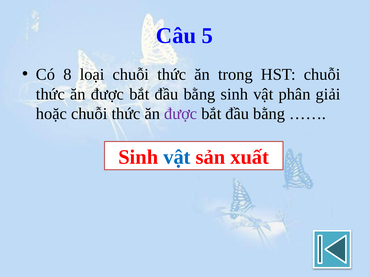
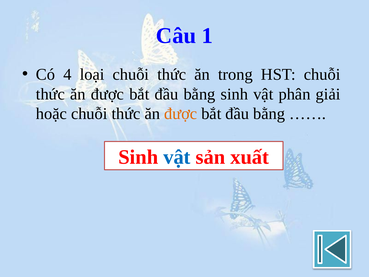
5: 5 -> 1
8: 8 -> 4
được at (181, 114) colour: purple -> orange
